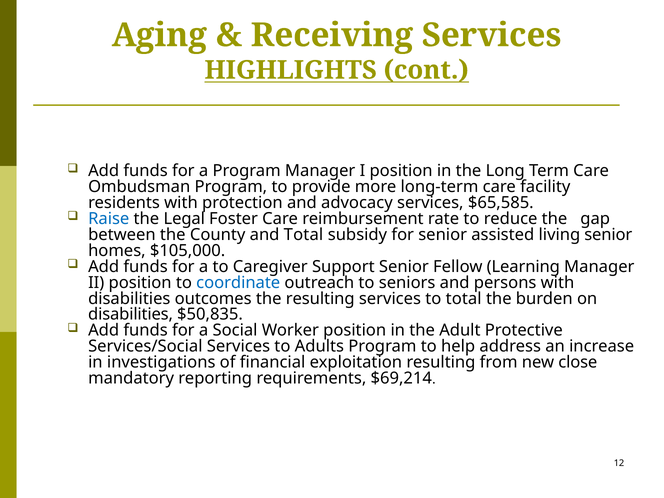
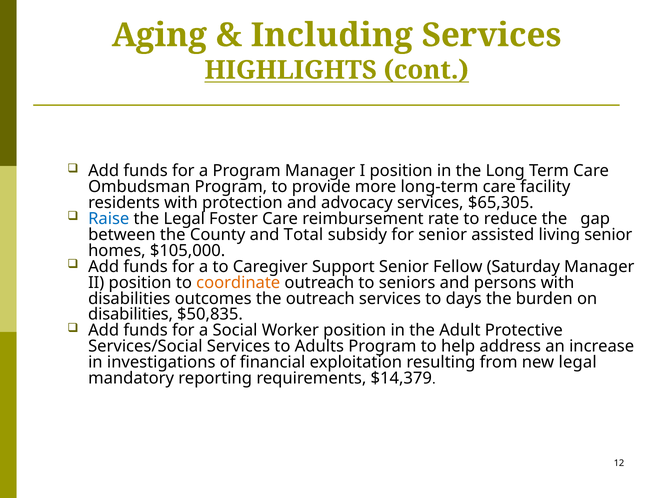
Receiving: Receiving -> Including
$65,585: $65,585 -> $65,305
Learning: Learning -> Saturday
coordinate colour: blue -> orange
the resulting: resulting -> outreach
to total: total -> days
new close: close -> legal
$69,214: $69,214 -> $14,379
